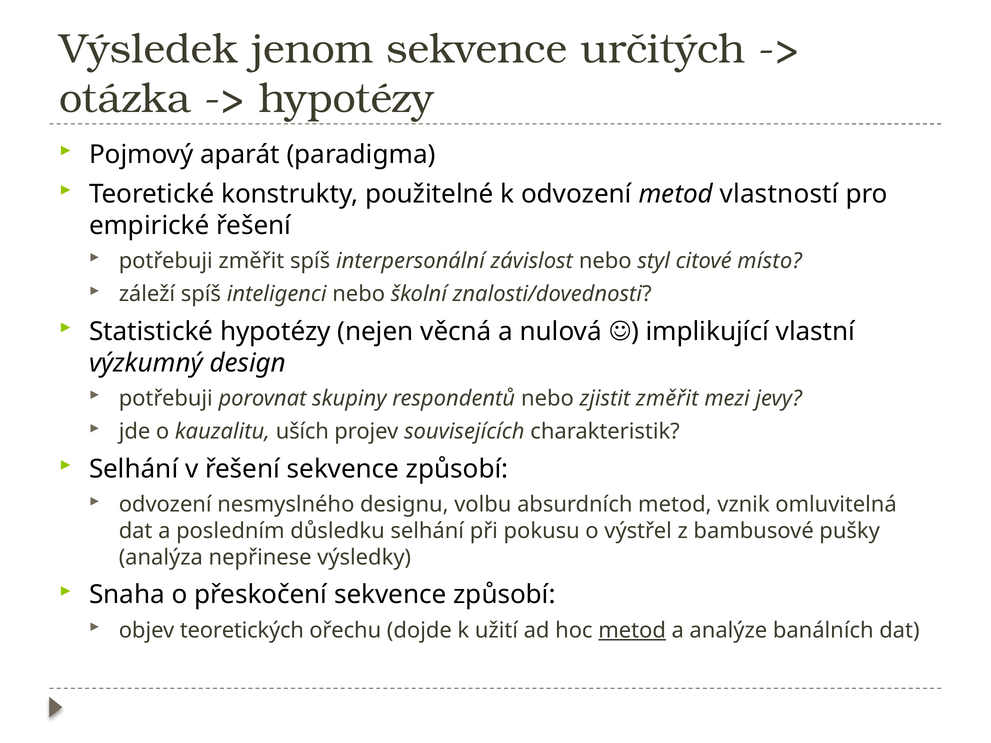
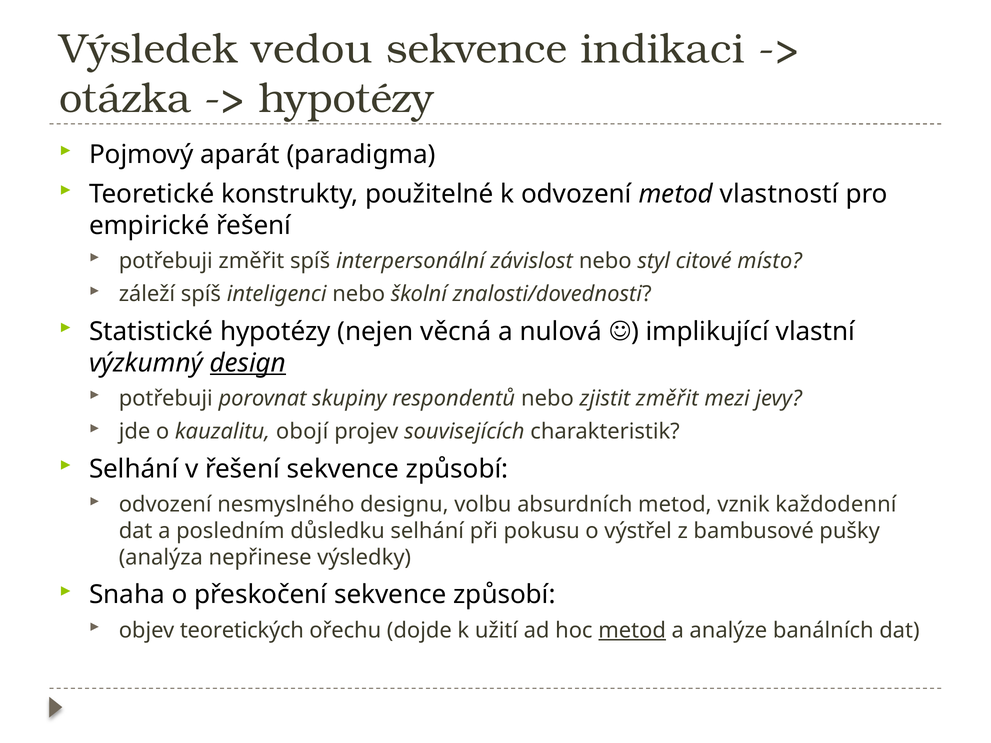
jenom: jenom -> vedou
určitých: určitých -> indikaci
design underline: none -> present
uších: uších -> obojí
omluvitelná: omluvitelná -> každodenní
